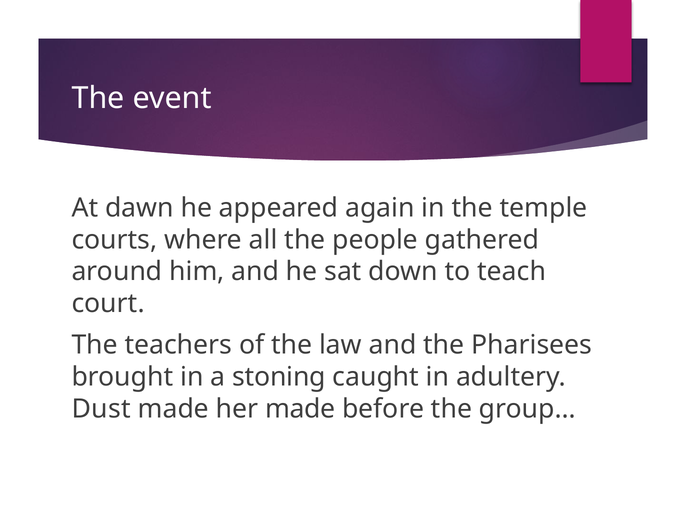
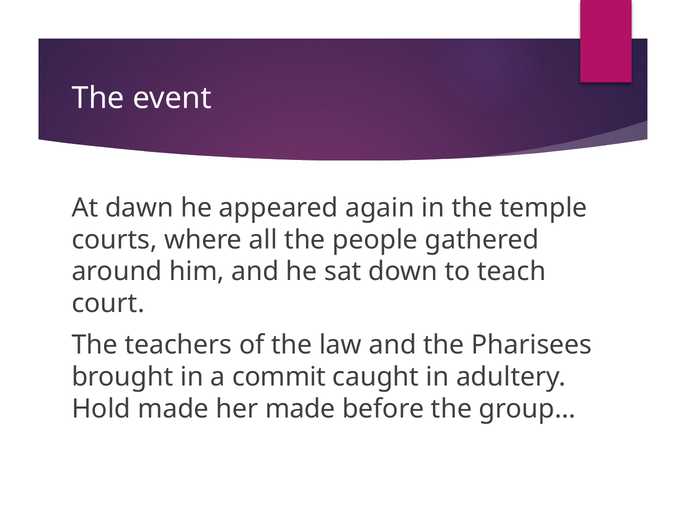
stoning: stoning -> commit
Dust: Dust -> Hold
